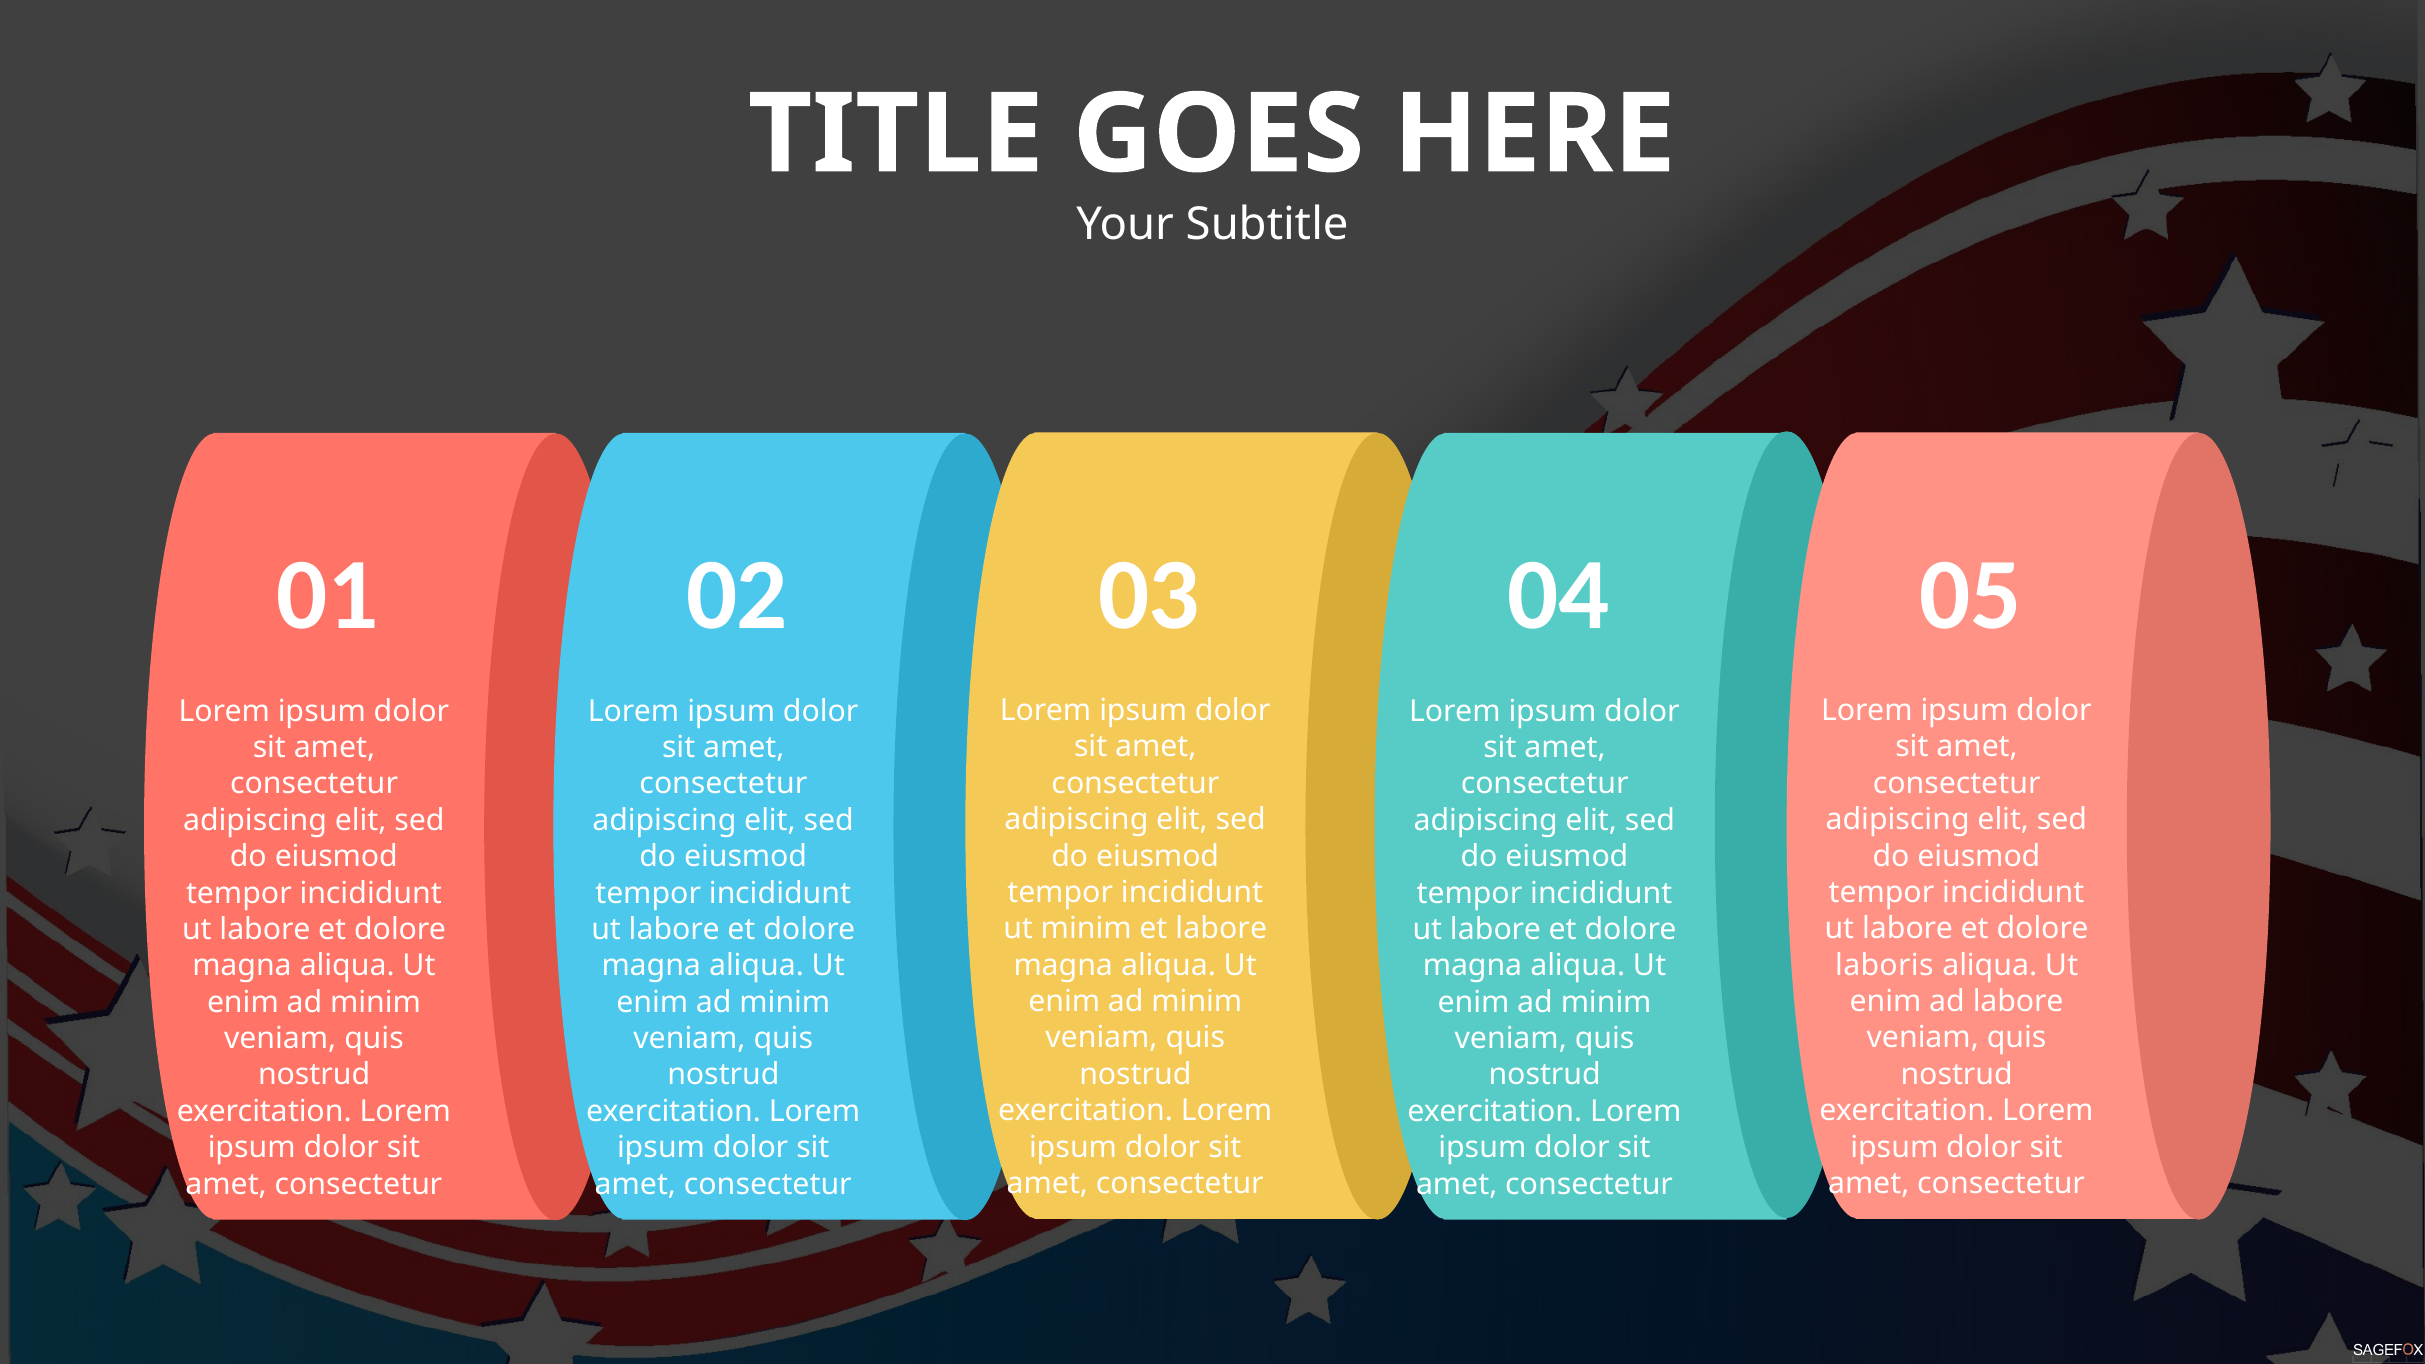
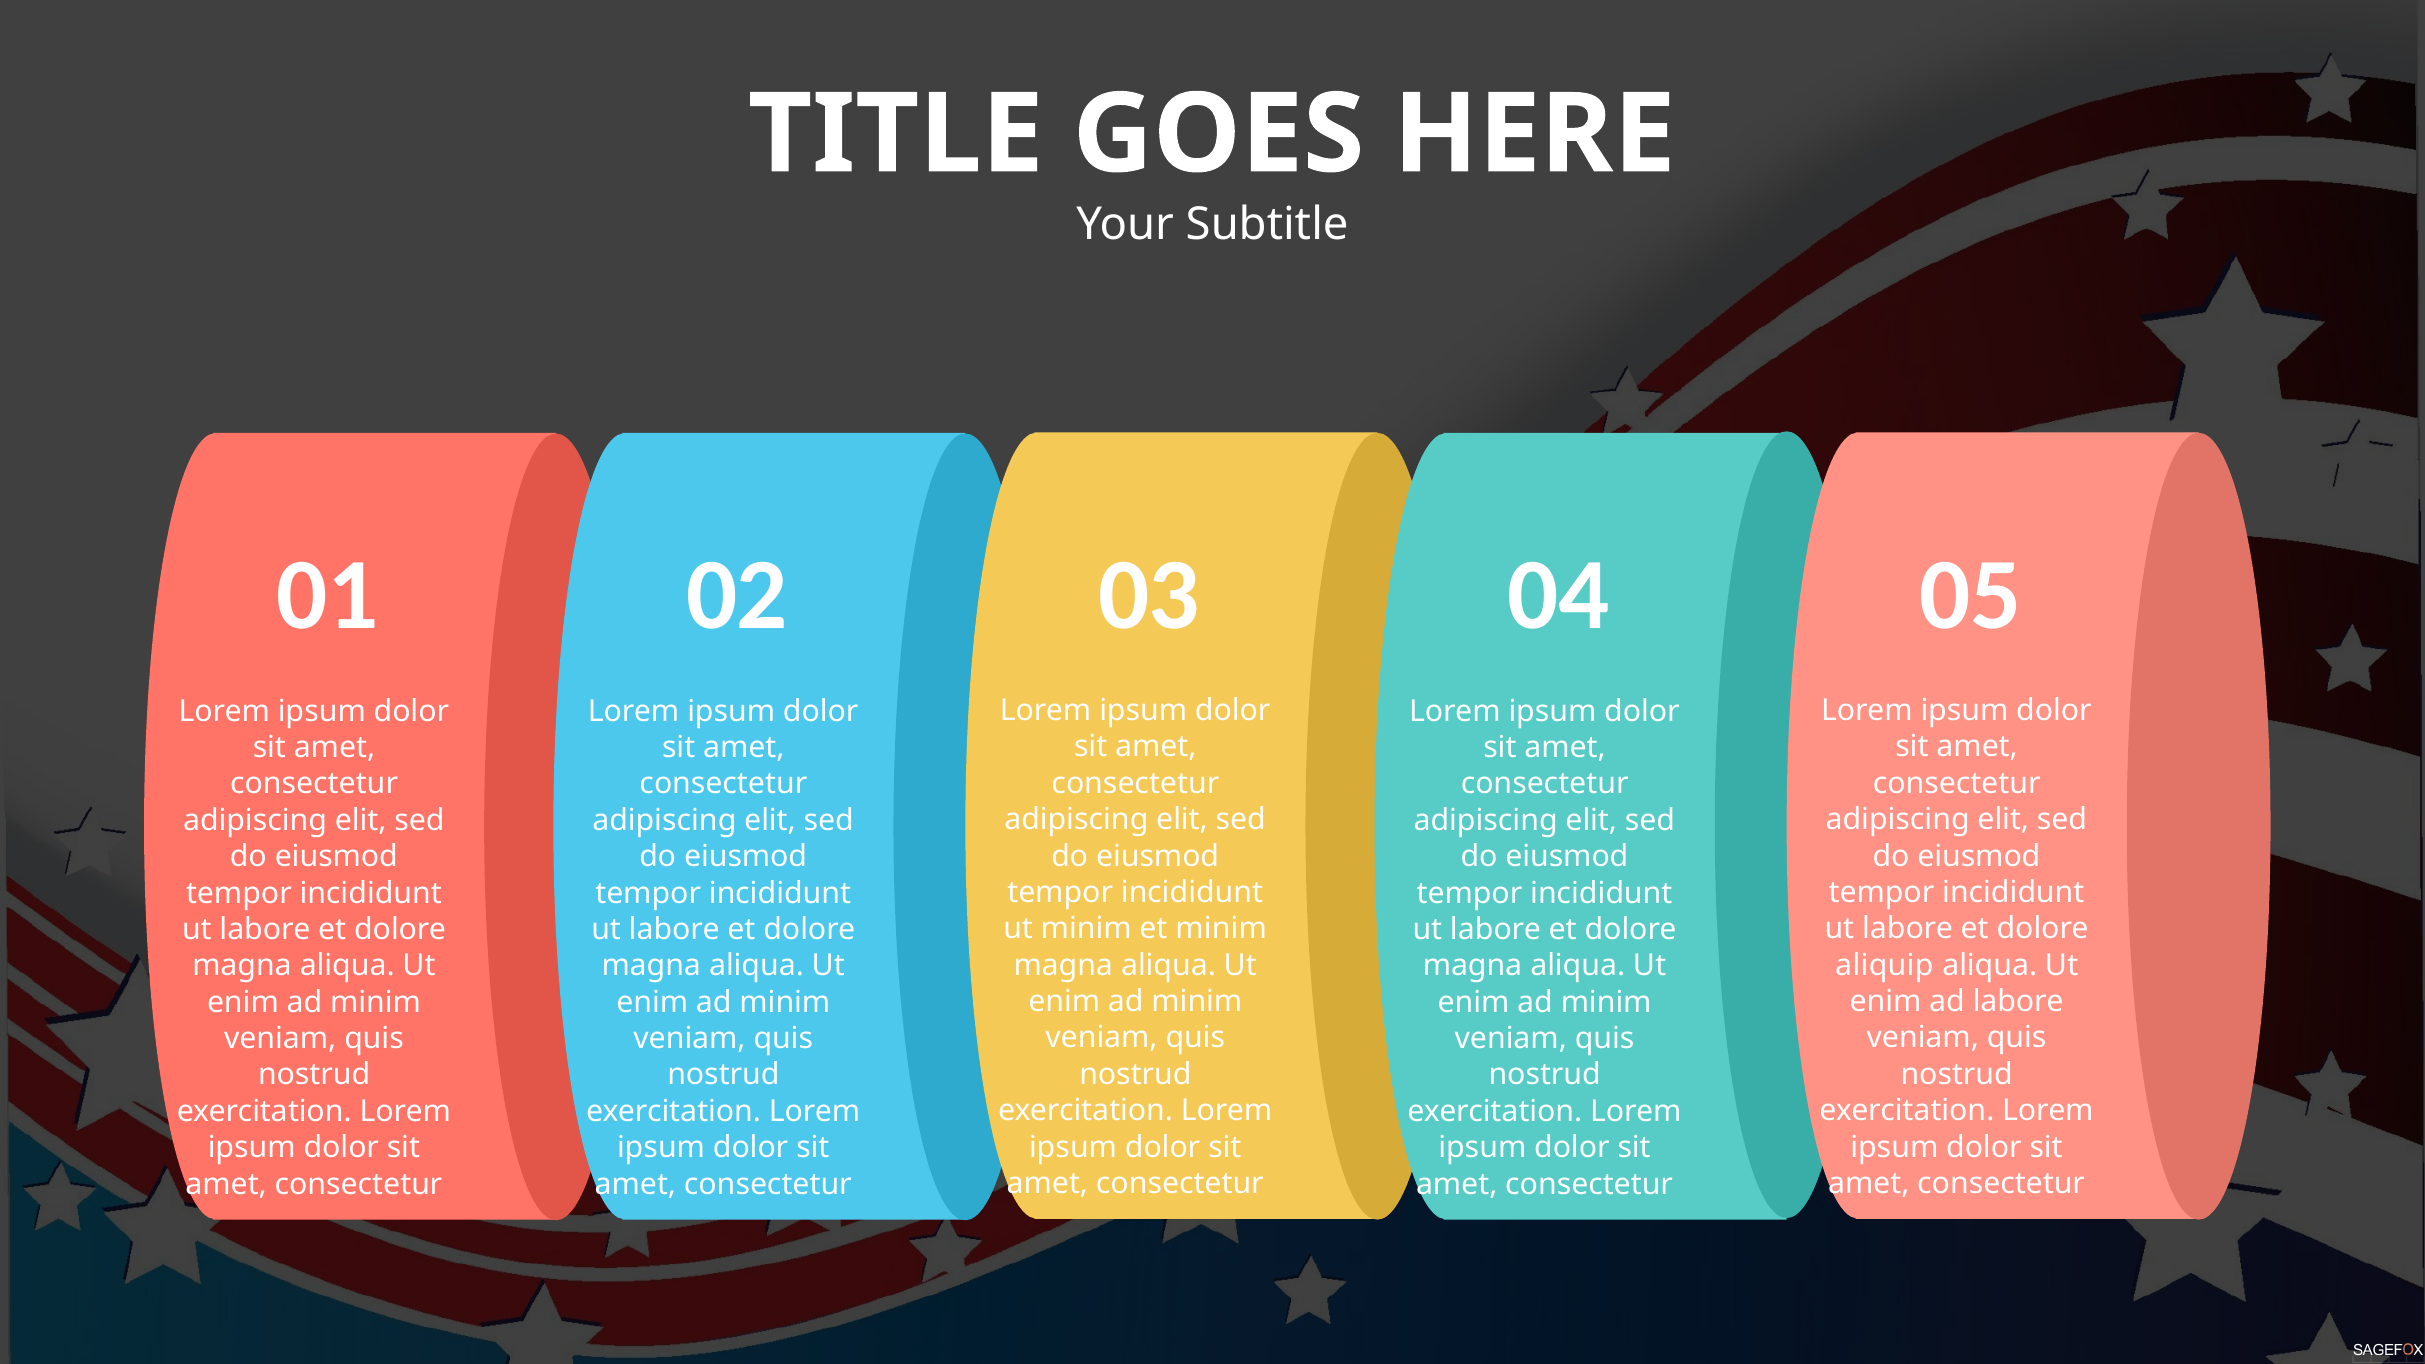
et labore: labore -> minim
laboris: laboris -> aliquip
